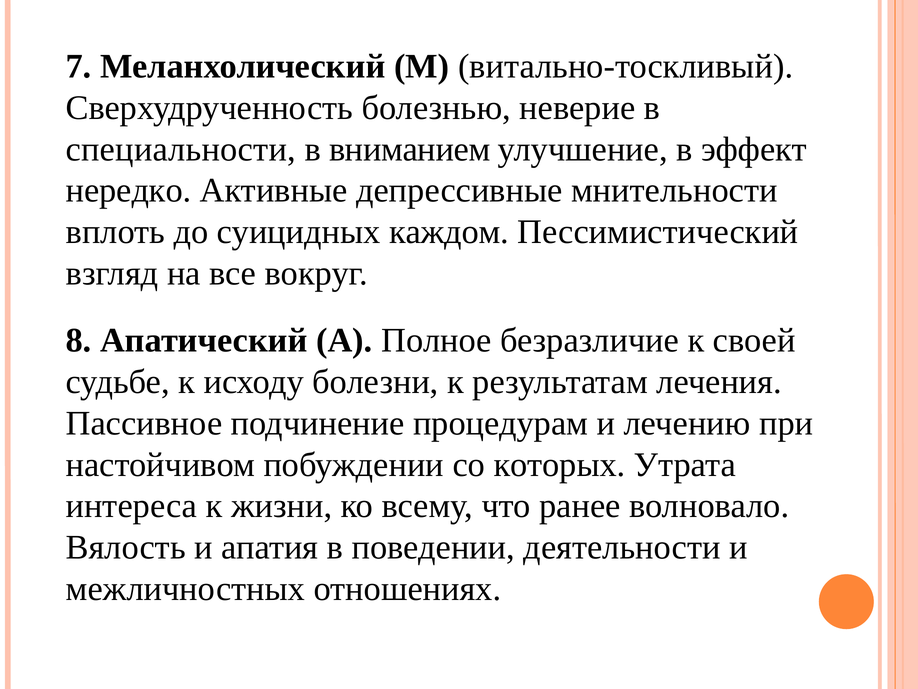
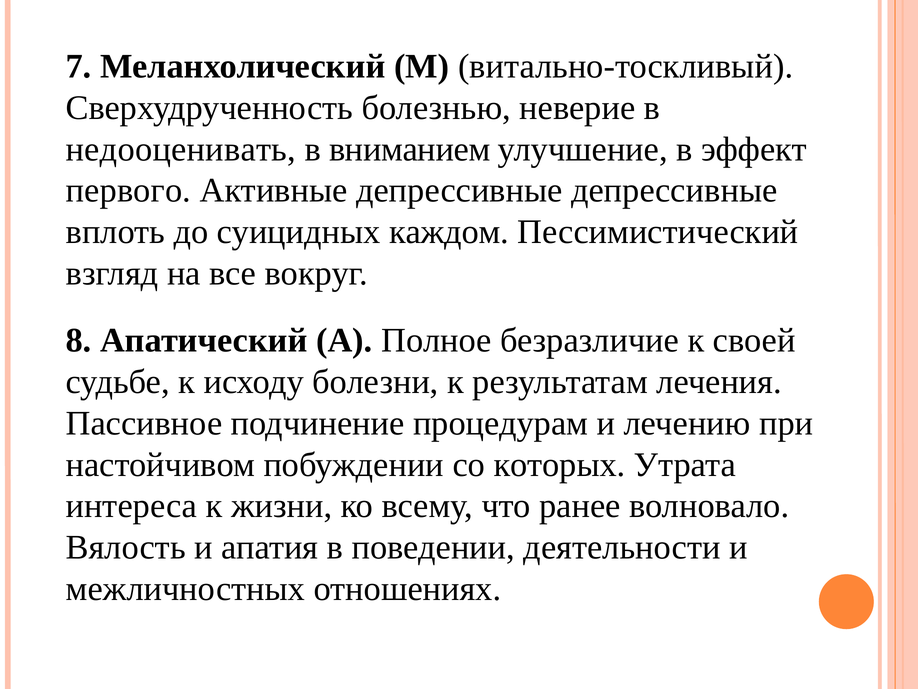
специальности: специальности -> недооценивать
нередко: нередко -> первого
депрессивные мнительности: мнительности -> депрессивные
